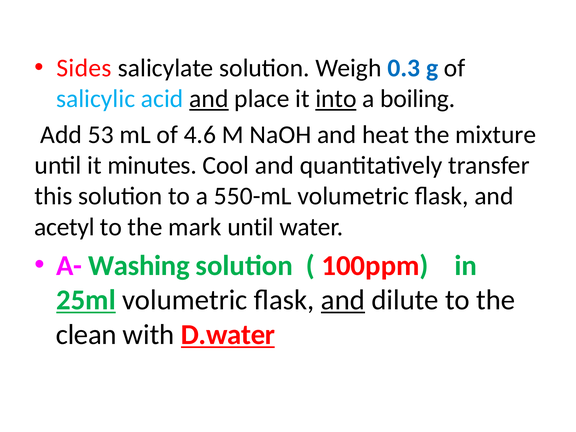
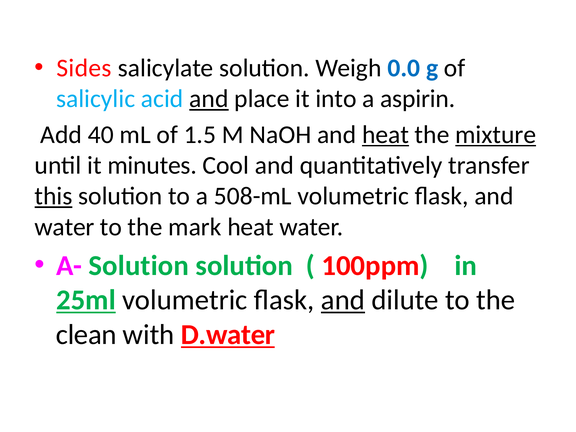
0.3: 0.3 -> 0.0
into underline: present -> none
boiling: boiling -> aspirin
53: 53 -> 40
4.6: 4.6 -> 1.5
heat at (385, 135) underline: none -> present
mixture underline: none -> present
this underline: none -> present
550-mL: 550-mL -> 508-mL
acetyl at (65, 227): acetyl -> water
mark until: until -> heat
A- Washing: Washing -> Solution
